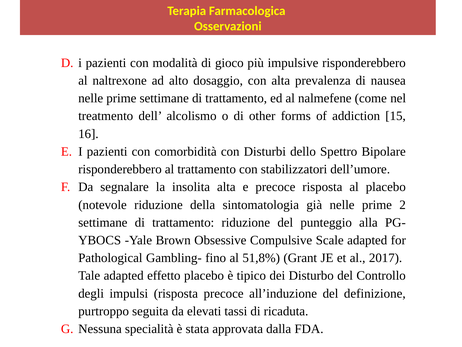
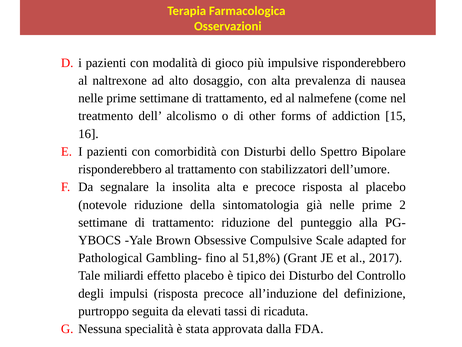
Tale adapted: adapted -> miliardi
